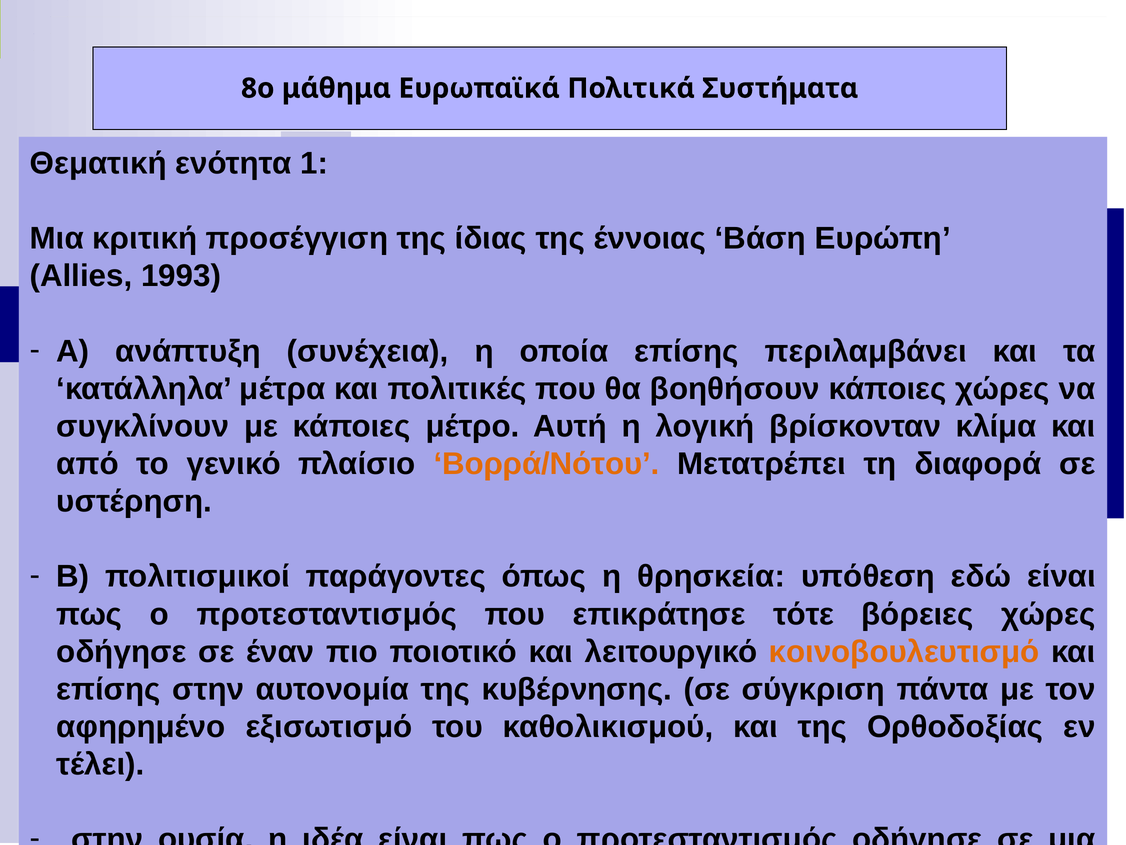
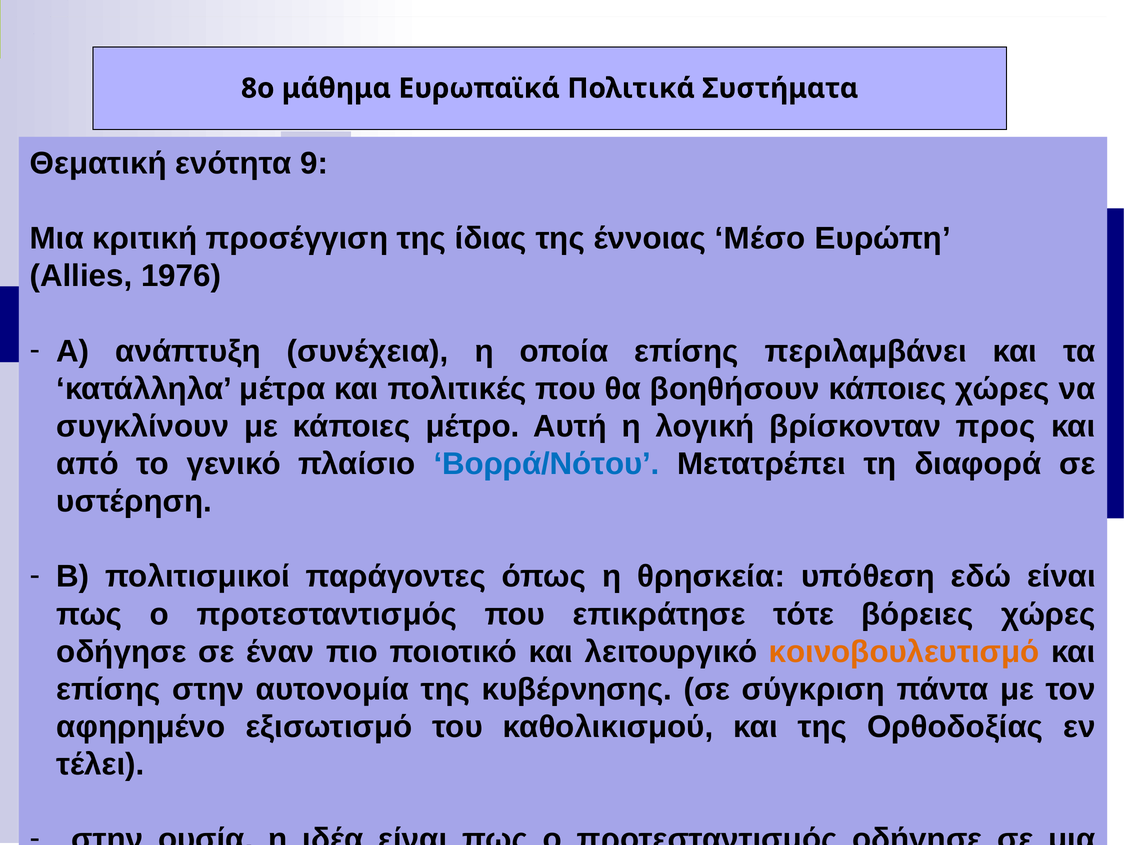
1: 1 -> 9
Βάση: Βάση -> Μέσο
1993: 1993 -> 1976
κλίμα: κλίμα -> προς
Βορρά/Νότου colour: orange -> blue
